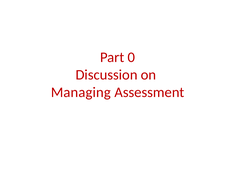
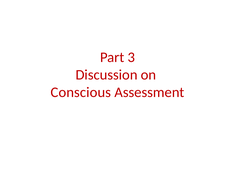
0: 0 -> 3
Managing: Managing -> Conscious
